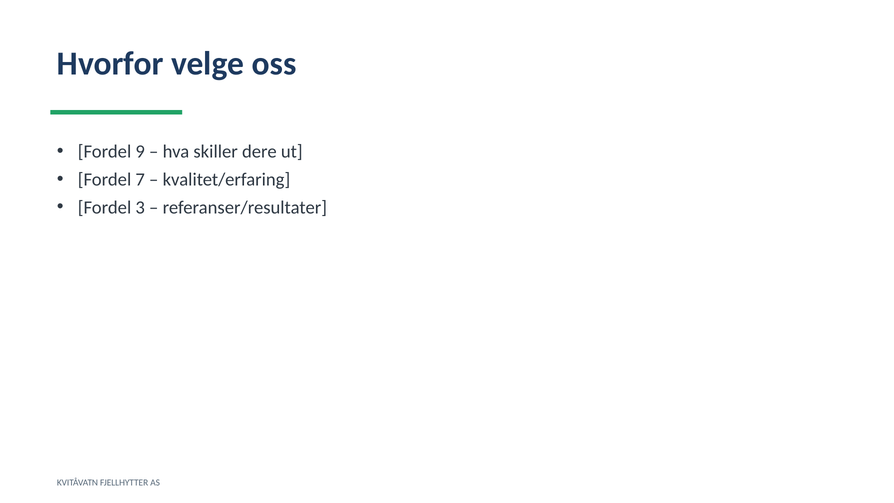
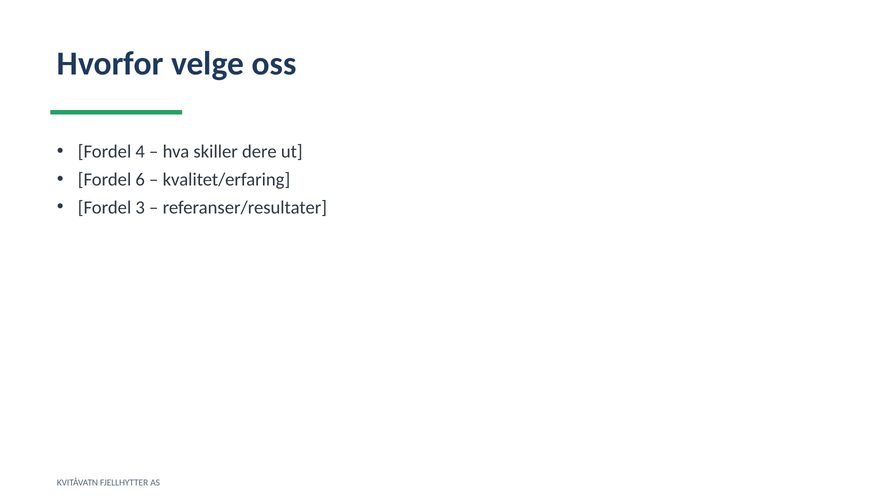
9: 9 -> 4
7: 7 -> 6
